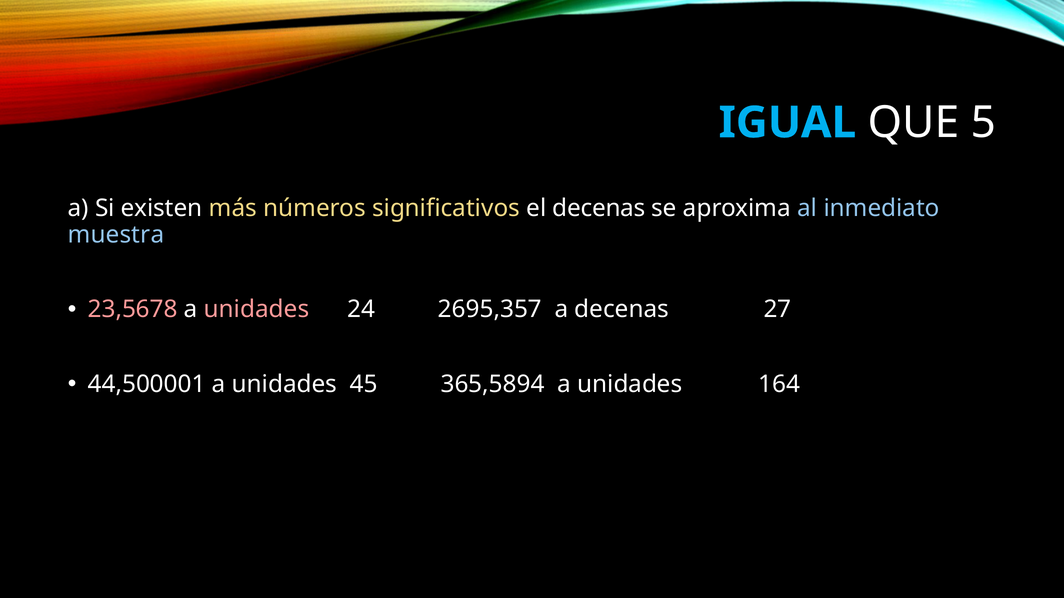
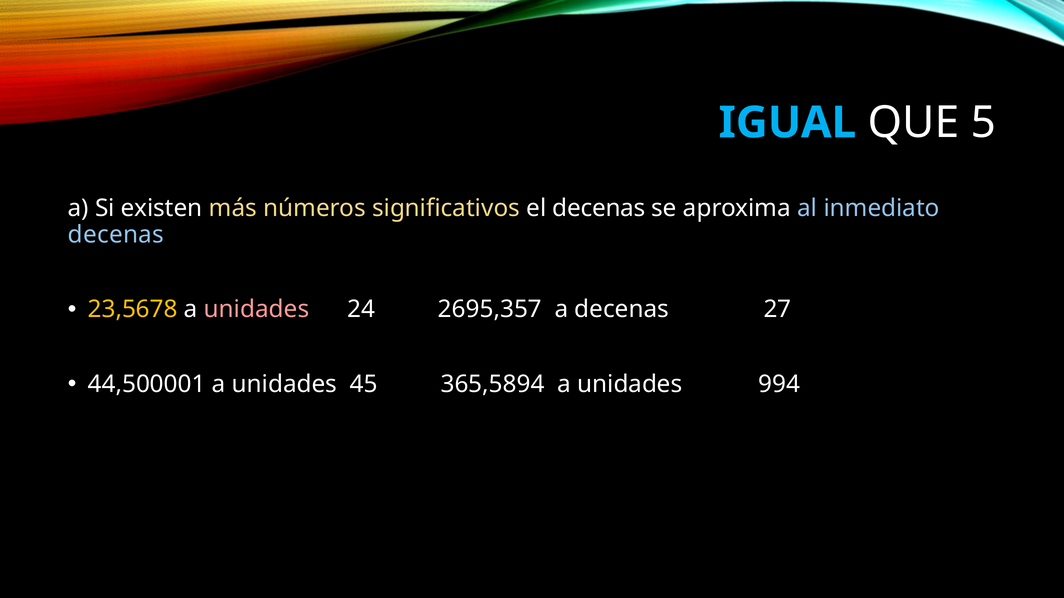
muestra at (116, 235): muestra -> decenas
23,5678 colour: pink -> yellow
164: 164 -> 994
